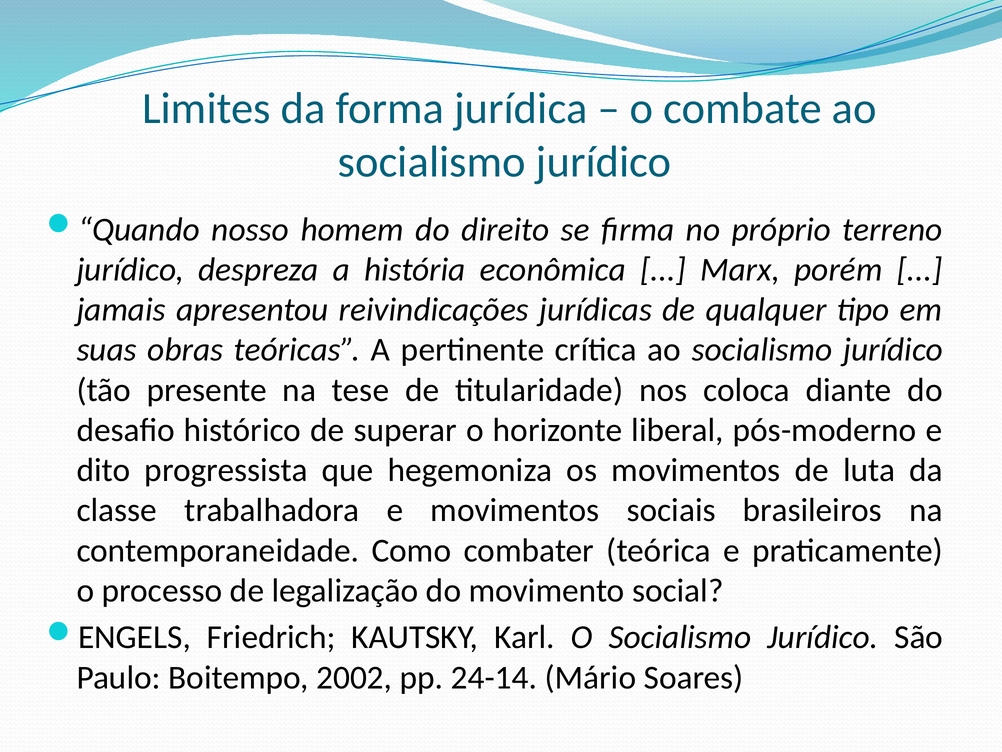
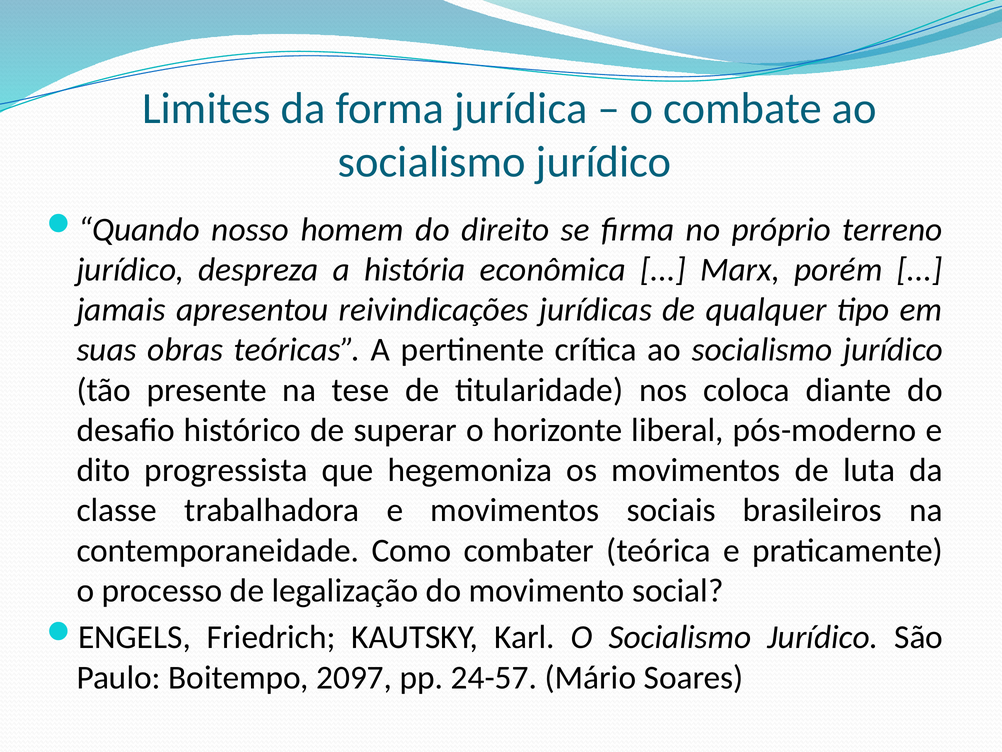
2002: 2002 -> 2097
24-14: 24-14 -> 24-57
